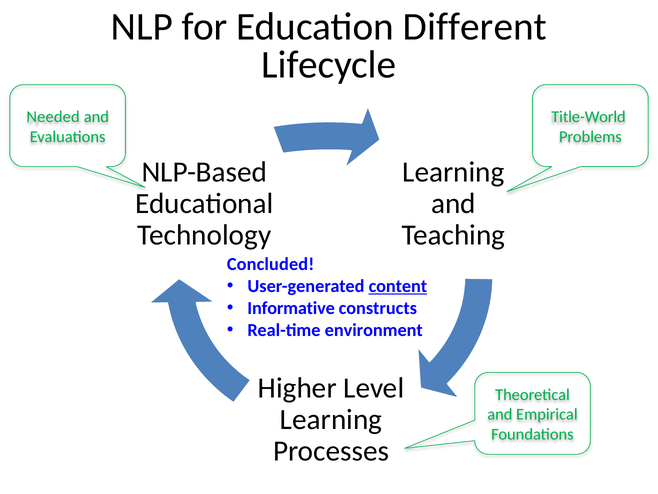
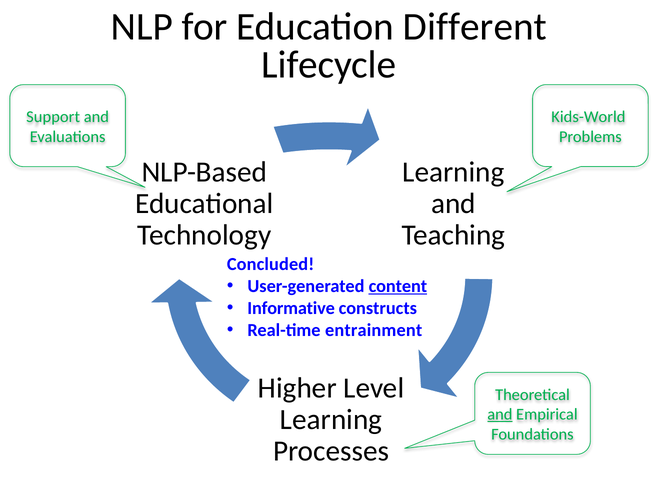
Needed: Needed -> Support
Title-World: Title-World -> Kids-World
environment: environment -> entrainment
and at (500, 414) underline: none -> present
